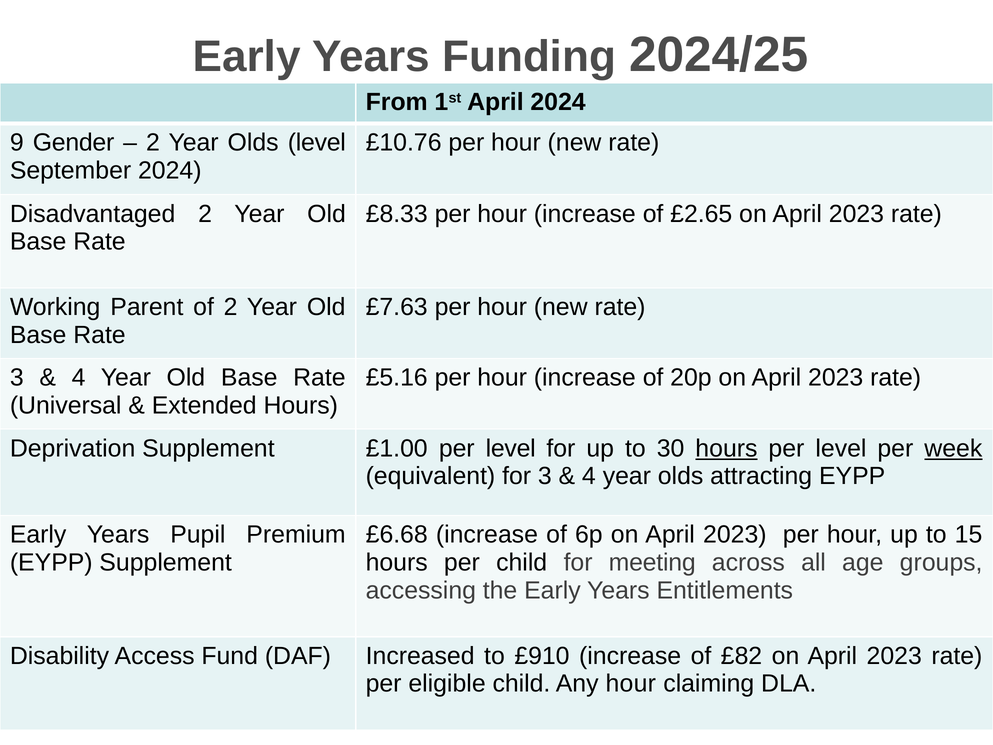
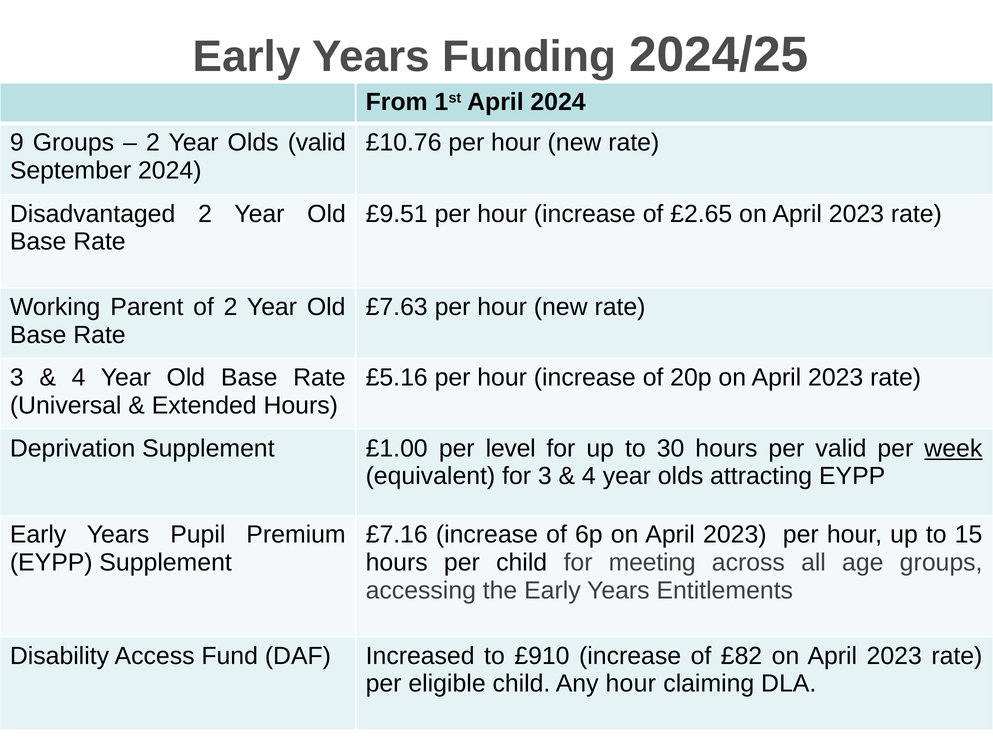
9 Gender: Gender -> Groups
Olds level: level -> valid
£8.33: £8.33 -> £9.51
hours at (726, 448) underline: present -> none
level at (841, 448): level -> valid
£6.68: £6.68 -> £7.16
